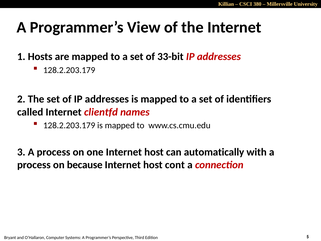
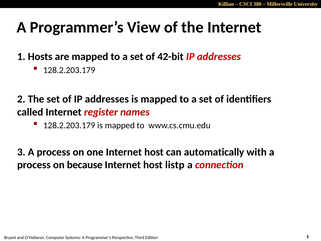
33-bit: 33-bit -> 42-bit
clientfd: clientfd -> register
cont: cont -> listp
